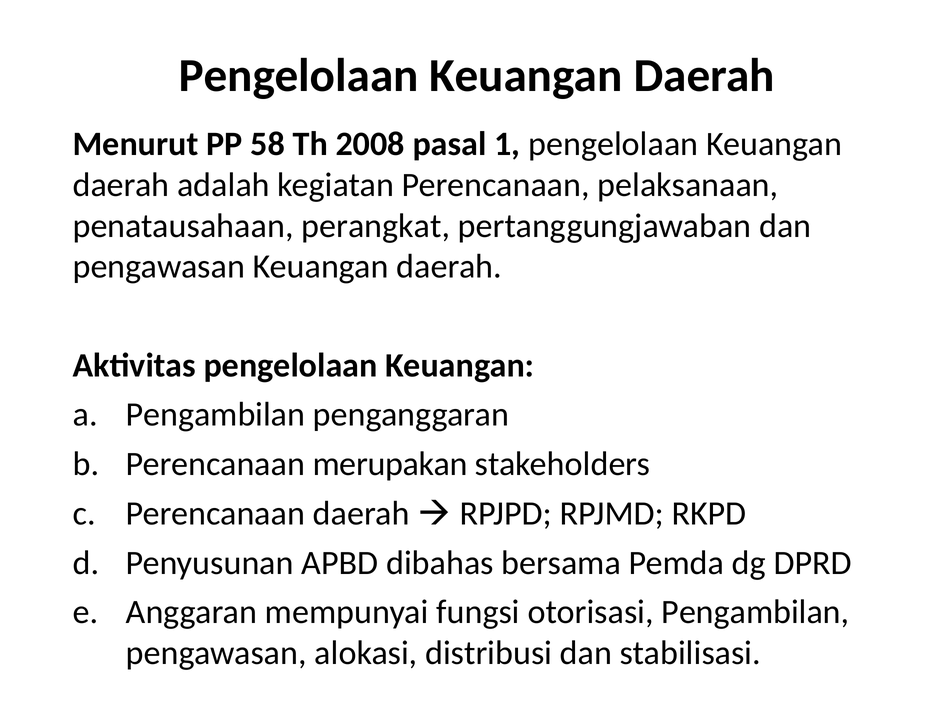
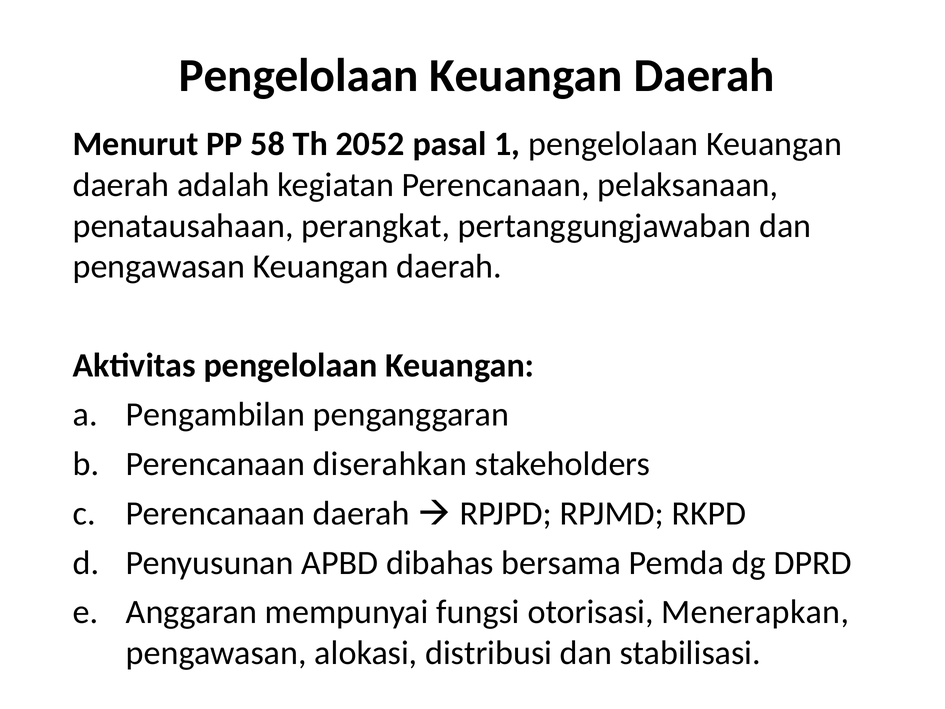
2008: 2008 -> 2052
merupakan: merupakan -> diserahkan
otorisasi Pengambilan: Pengambilan -> Menerapkan
